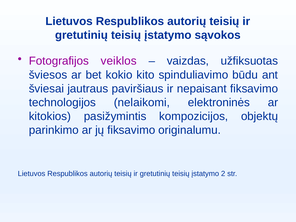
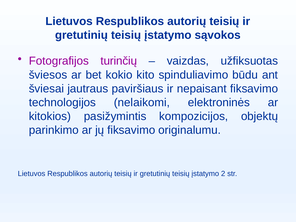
veiklos: veiklos -> turinčių
